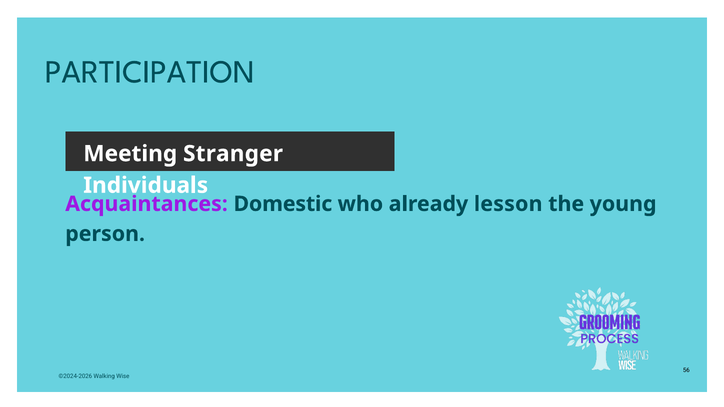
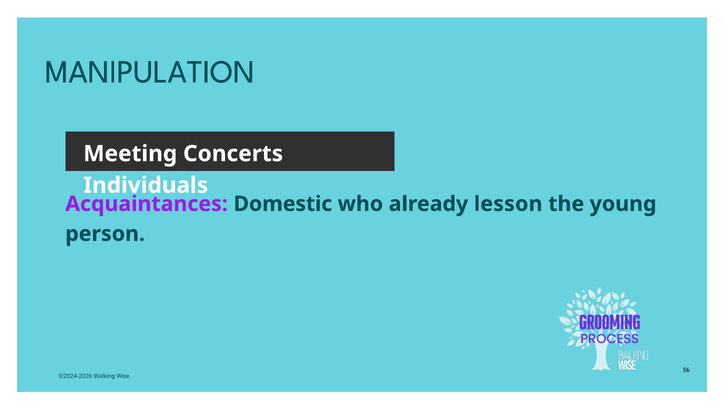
PARTICIPATION: PARTICIPATION -> MANIPULATION
Stranger: Stranger -> Concerts
